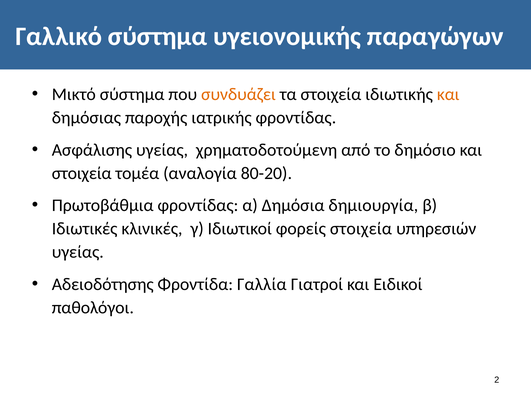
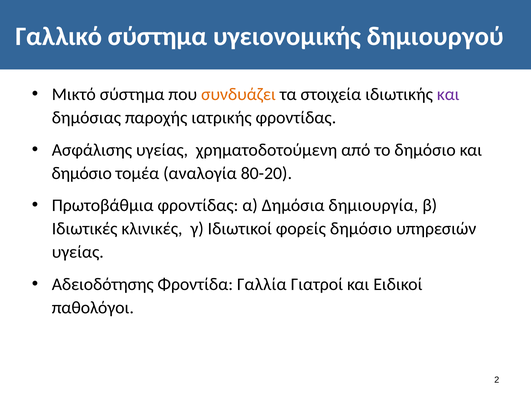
παραγώγων: παραγώγων -> δημιουργού
και at (448, 94) colour: orange -> purple
στοιχεία at (82, 173): στοιχεία -> δημόσιο
φορείς στοιχεία: στοιχεία -> δημόσιο
